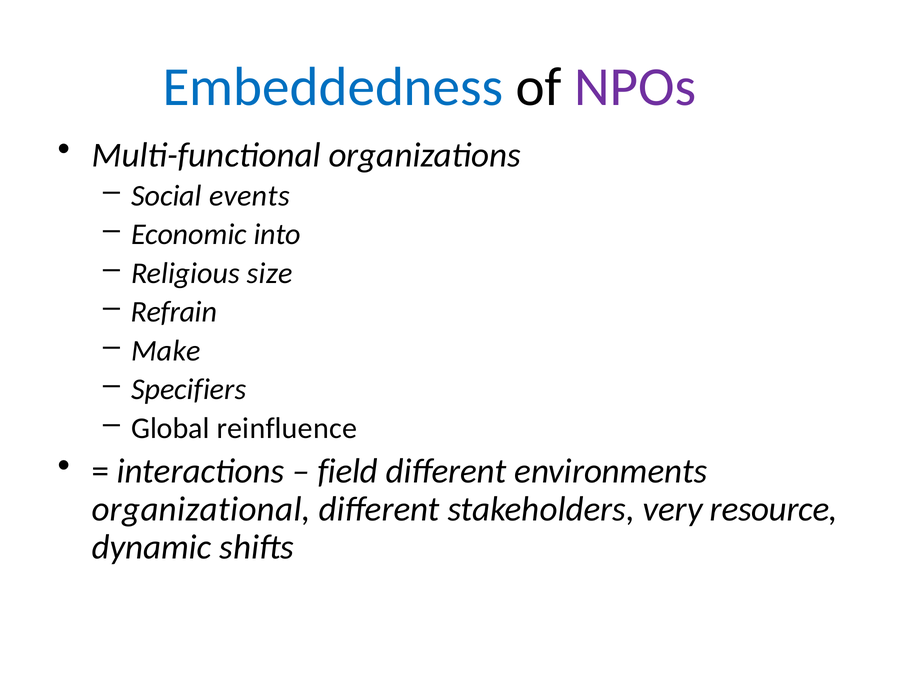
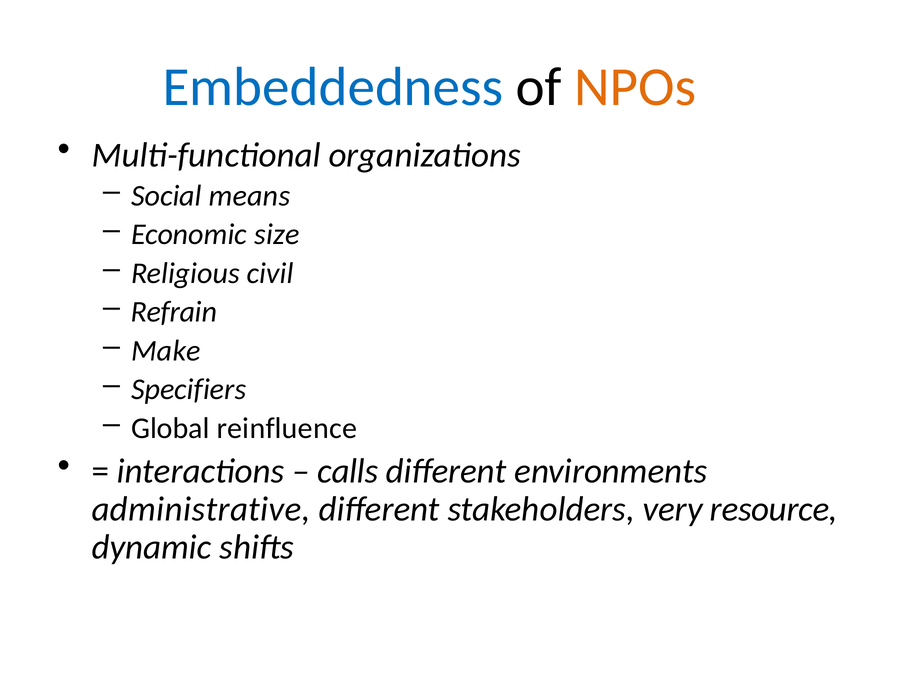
NPOs colour: purple -> orange
events: events -> means
into: into -> size
size: size -> civil
field: field -> calls
organizational: organizational -> administrative
